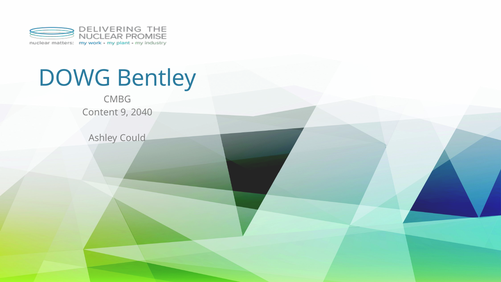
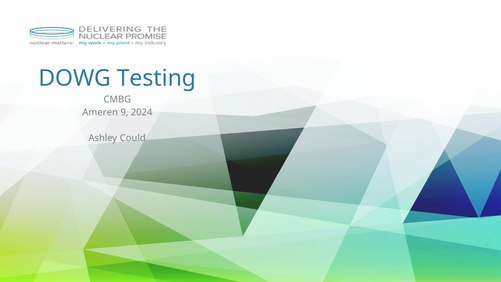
Bentley: Bentley -> Testing
Content: Content -> Ameren
2040: 2040 -> 2024
